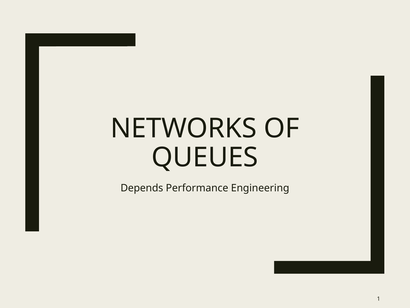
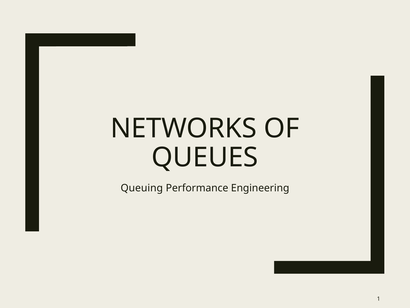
Depends: Depends -> Queuing
